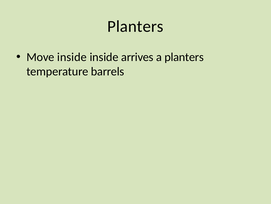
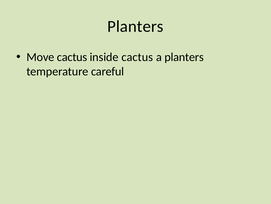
Move inside: inside -> cactus
inside arrives: arrives -> cactus
barrels: barrels -> careful
